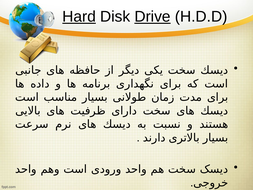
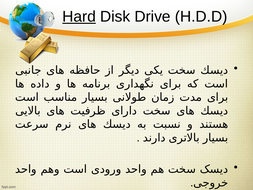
Drive underline: present -> none
